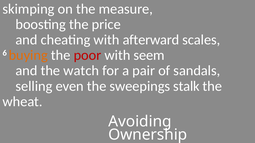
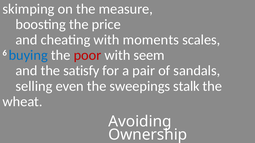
afterward: afterward -> moments
buying colour: orange -> blue
watch: watch -> satisfy
